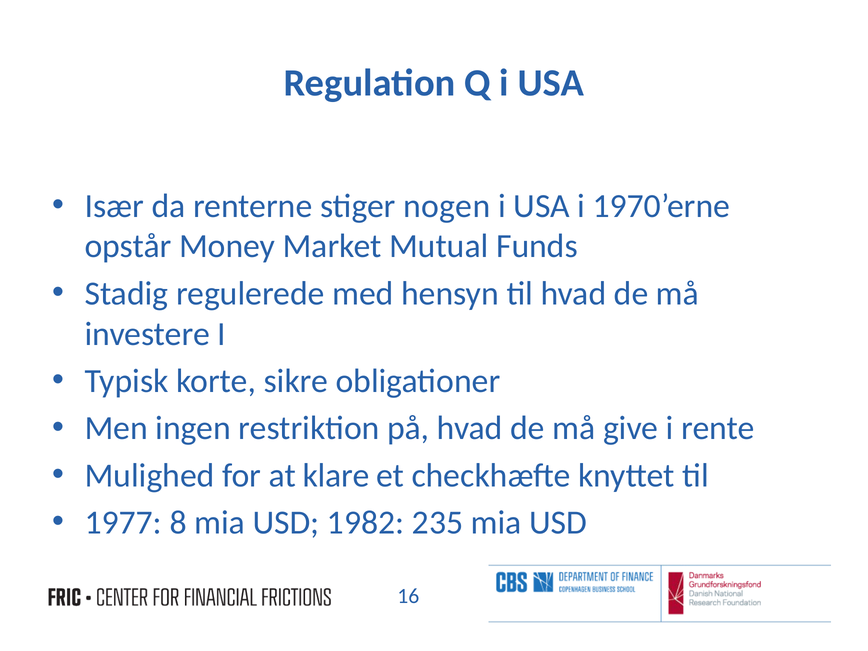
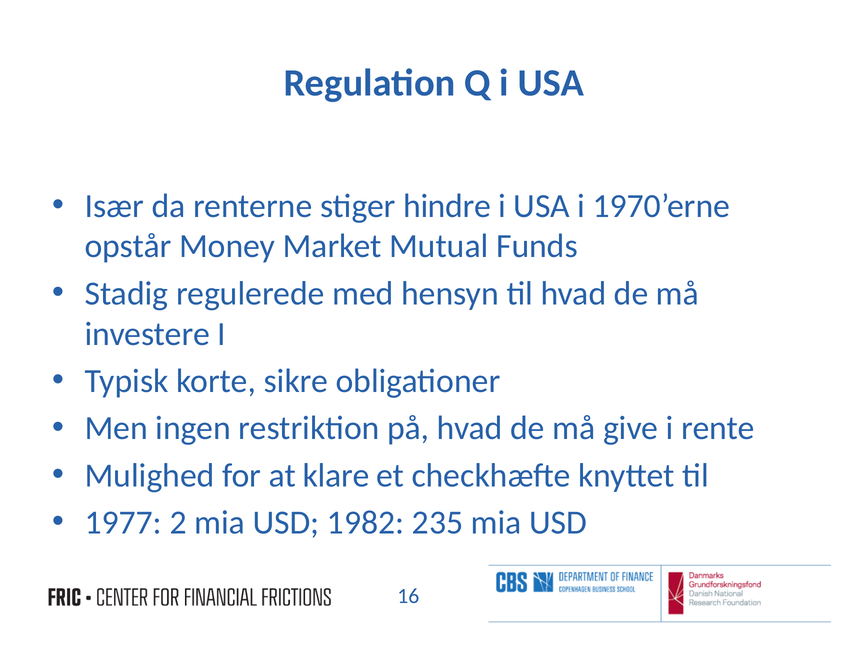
nogen: nogen -> hindre
8: 8 -> 2
